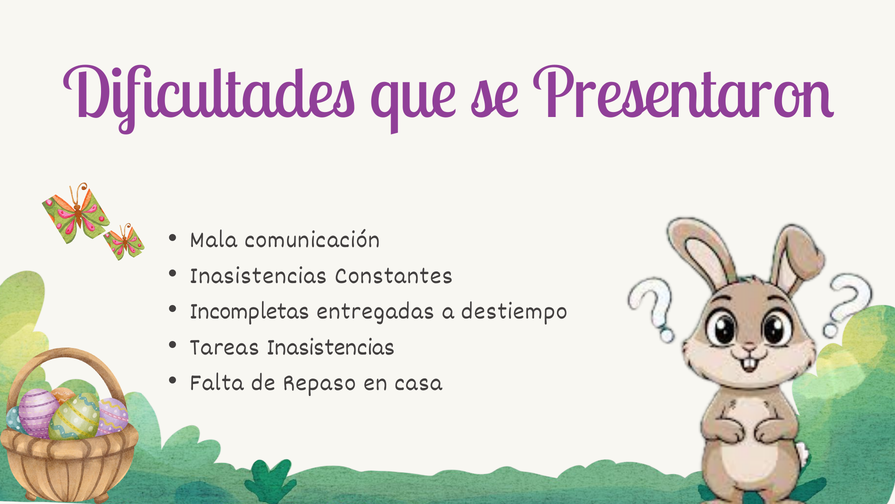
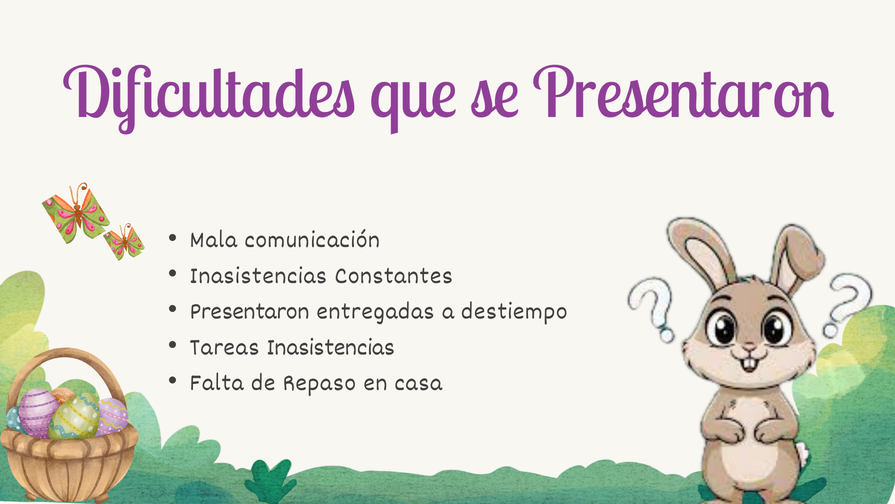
Incompletas at (250, 310): Incompletas -> Presentaron
